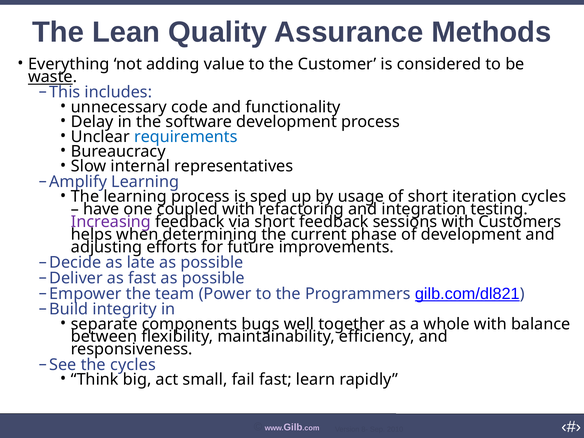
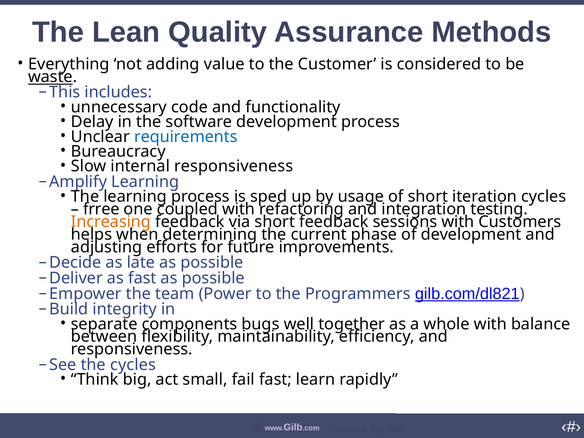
internal representatives: representatives -> responsiveness
have: have -> frree
Increasing colour: purple -> orange
